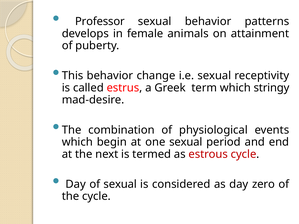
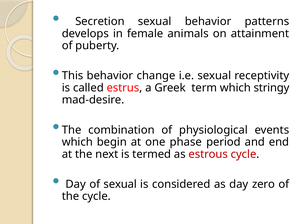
Professor: Professor -> Secretion
one sexual: sexual -> phase
